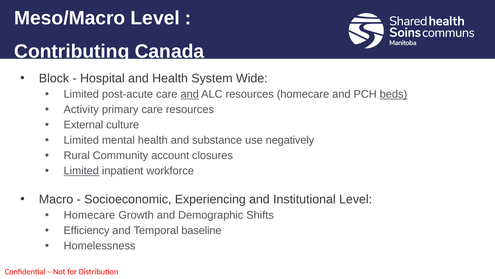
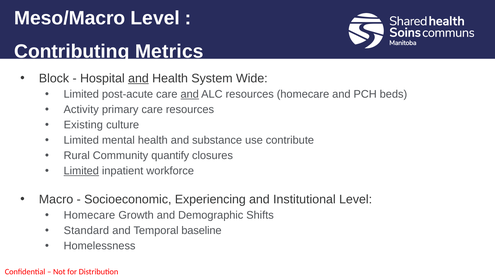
Canada: Canada -> Metrics
and at (138, 78) underline: none -> present
beds underline: present -> none
External: External -> Existing
negatively: negatively -> contribute
account: account -> quantify
Efficiency: Efficiency -> Standard
